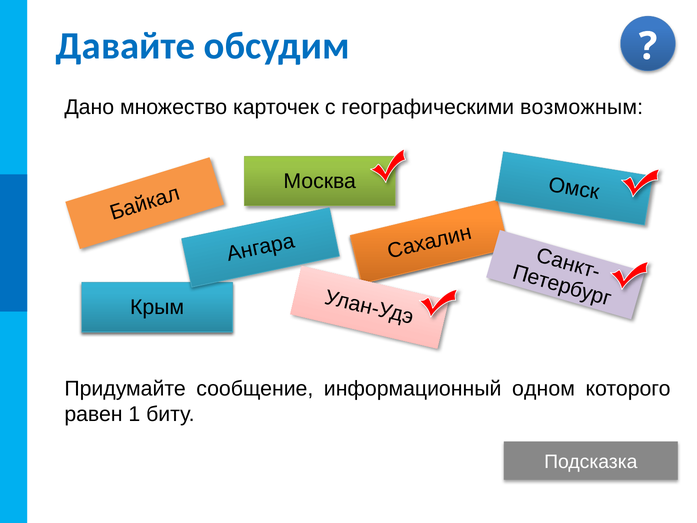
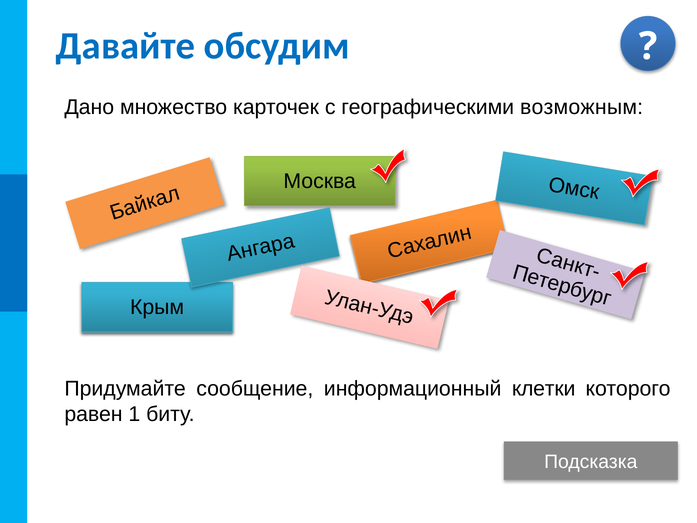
одном: одном -> клетки
